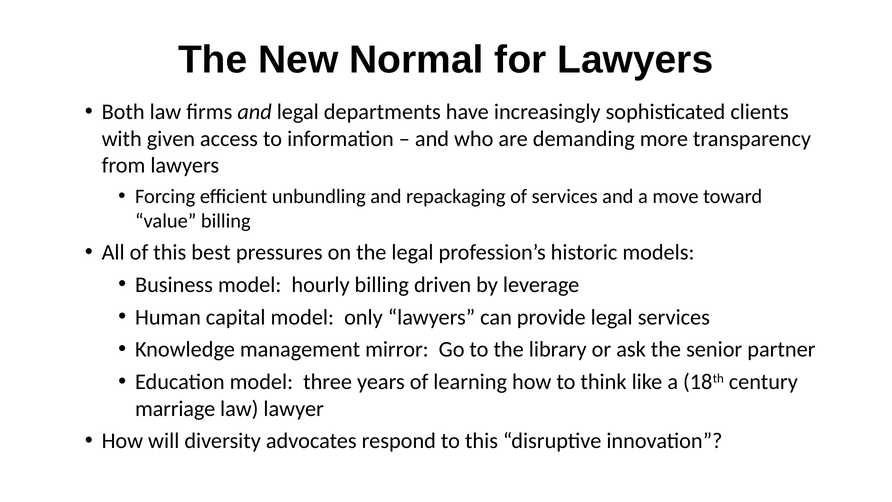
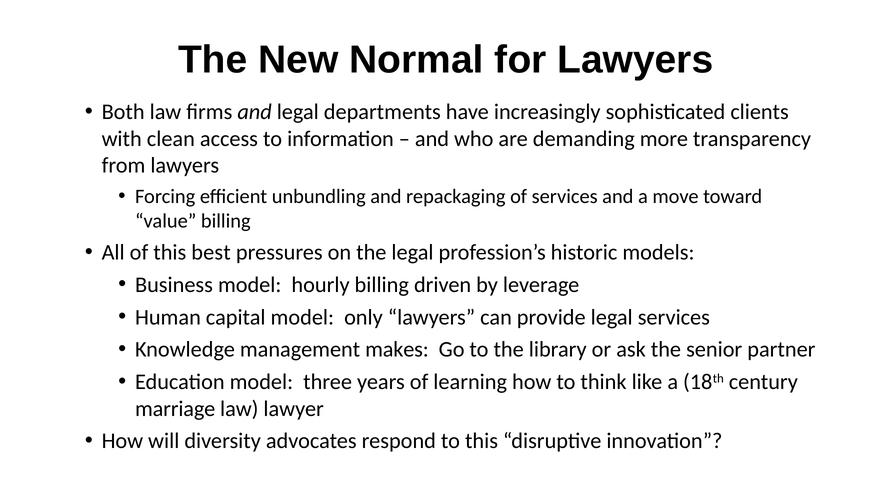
given: given -> clean
mirror: mirror -> makes
